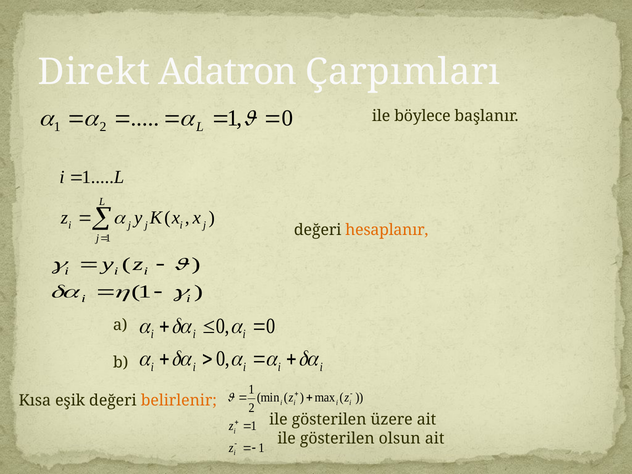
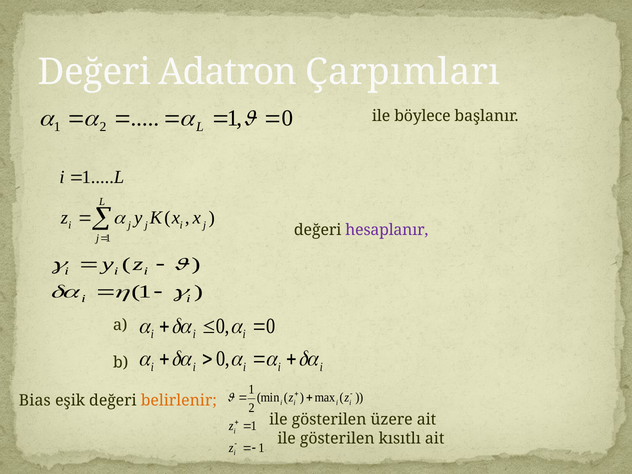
Direkt at (94, 72): Direkt -> Değeri
hesaplanır colour: orange -> purple
Kısa: Kısa -> Bias
olsun: olsun -> kısıtlı
